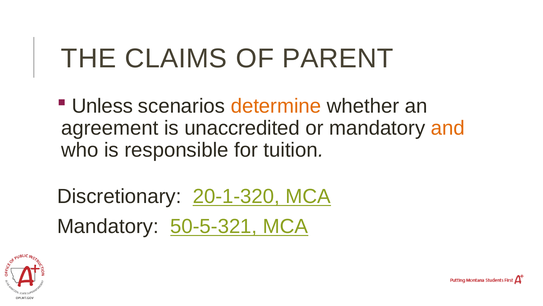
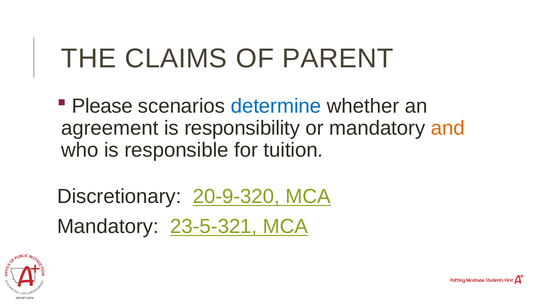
Unless: Unless -> Please
determine colour: orange -> blue
unaccredited: unaccredited -> responsibility
20-1-320: 20-1-320 -> 20-9-320
50-5-321: 50-5-321 -> 23-5-321
